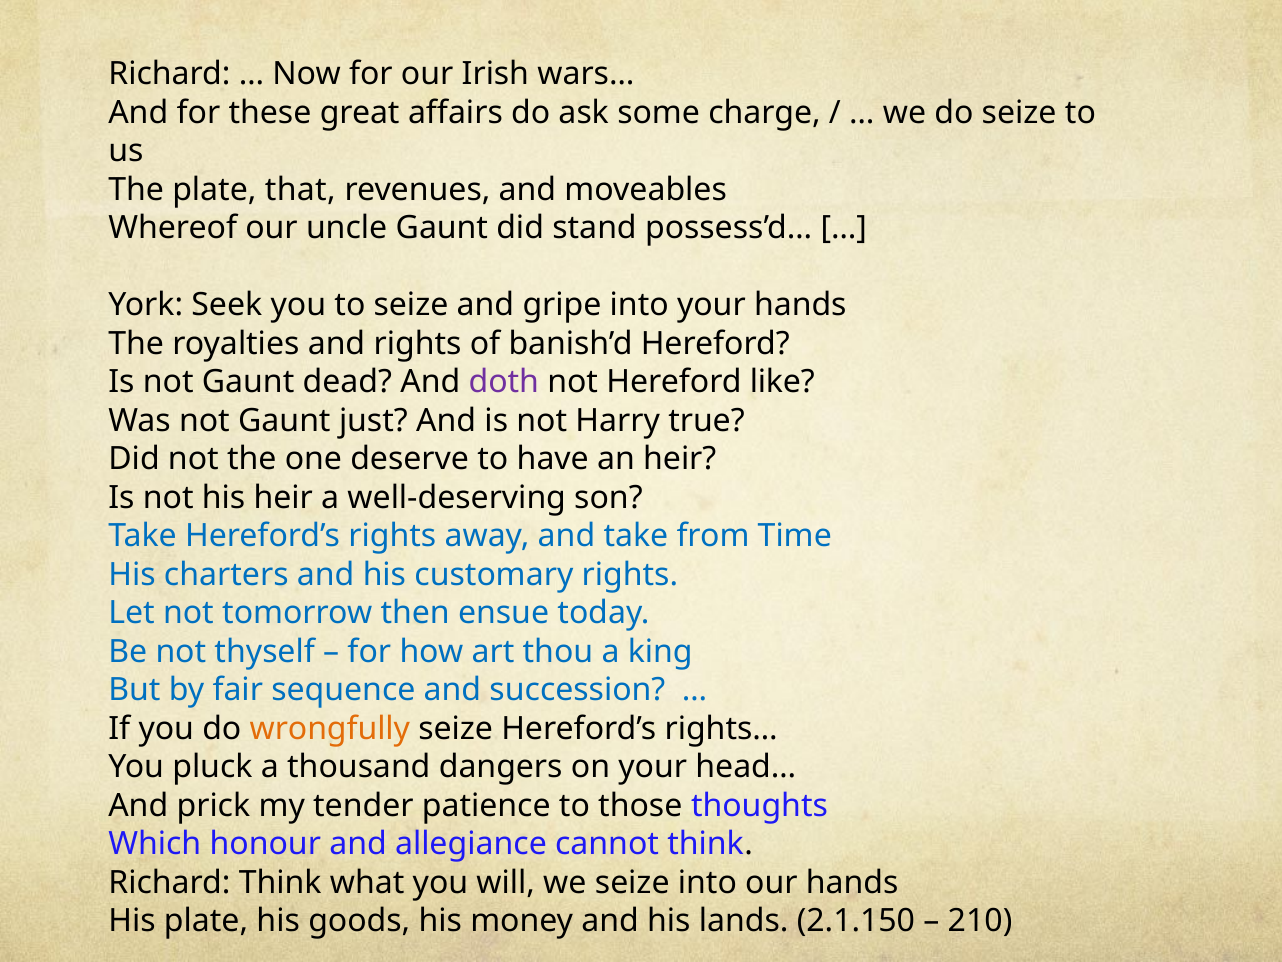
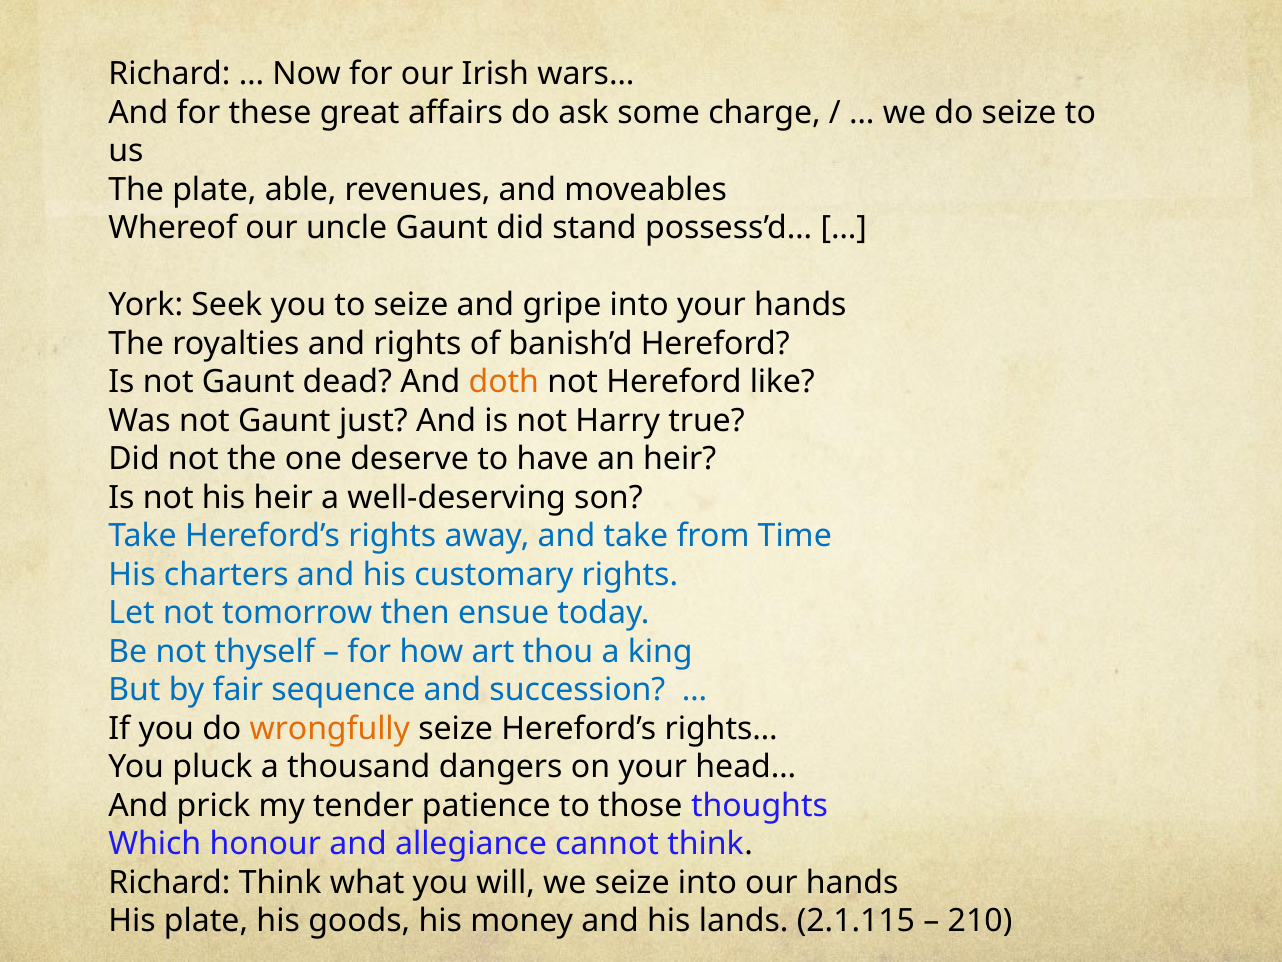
that: that -> able
doth colour: purple -> orange
2.1.150: 2.1.150 -> 2.1.115
